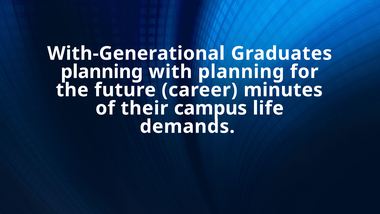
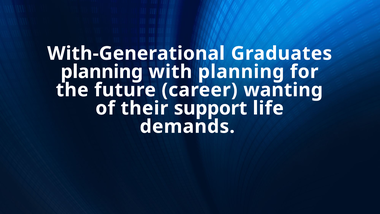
minutes: minutes -> wanting
campus: campus -> support
